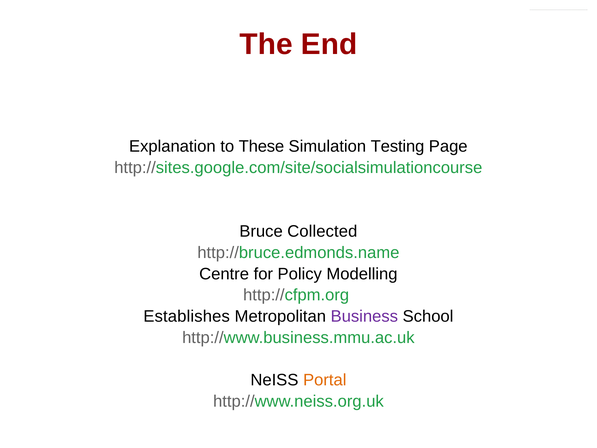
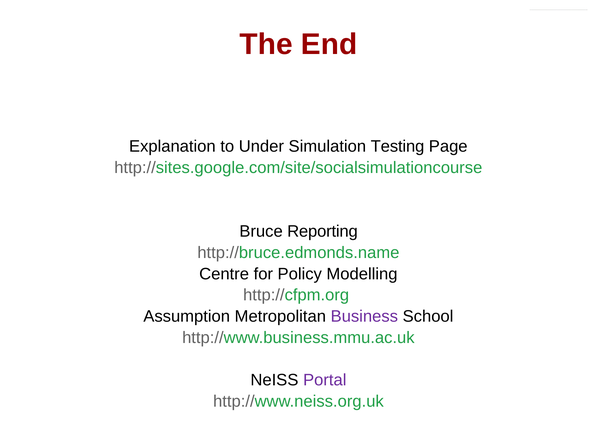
These: These -> Under
Collected: Collected -> Reporting
Establishes: Establishes -> Assumption
Portal colour: orange -> purple
